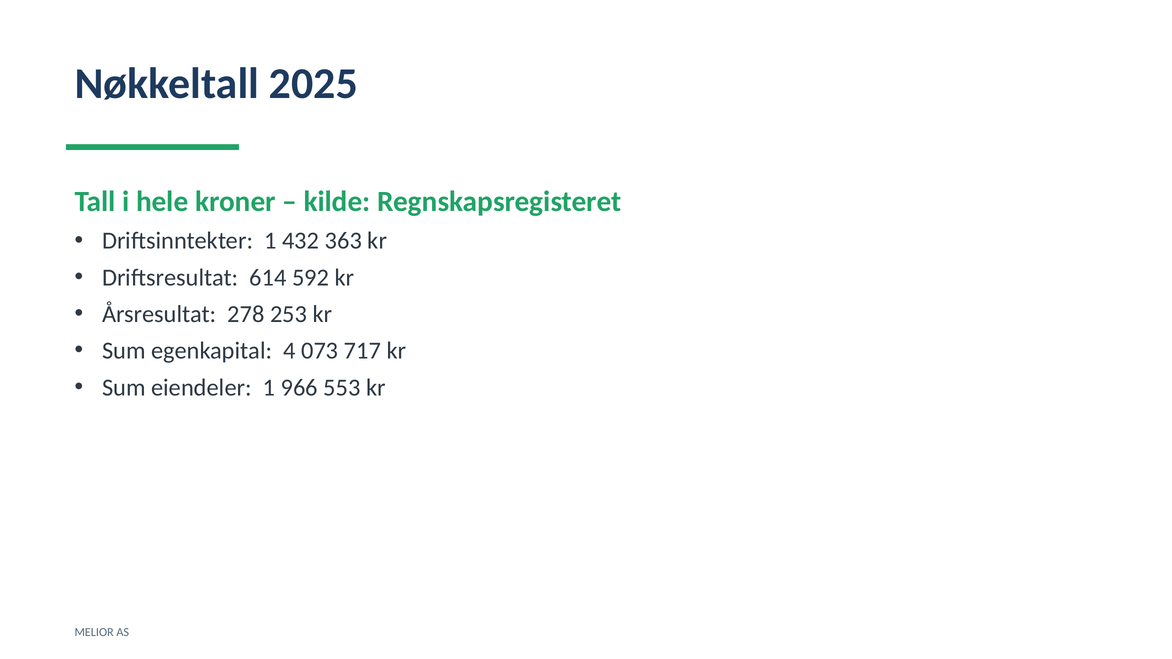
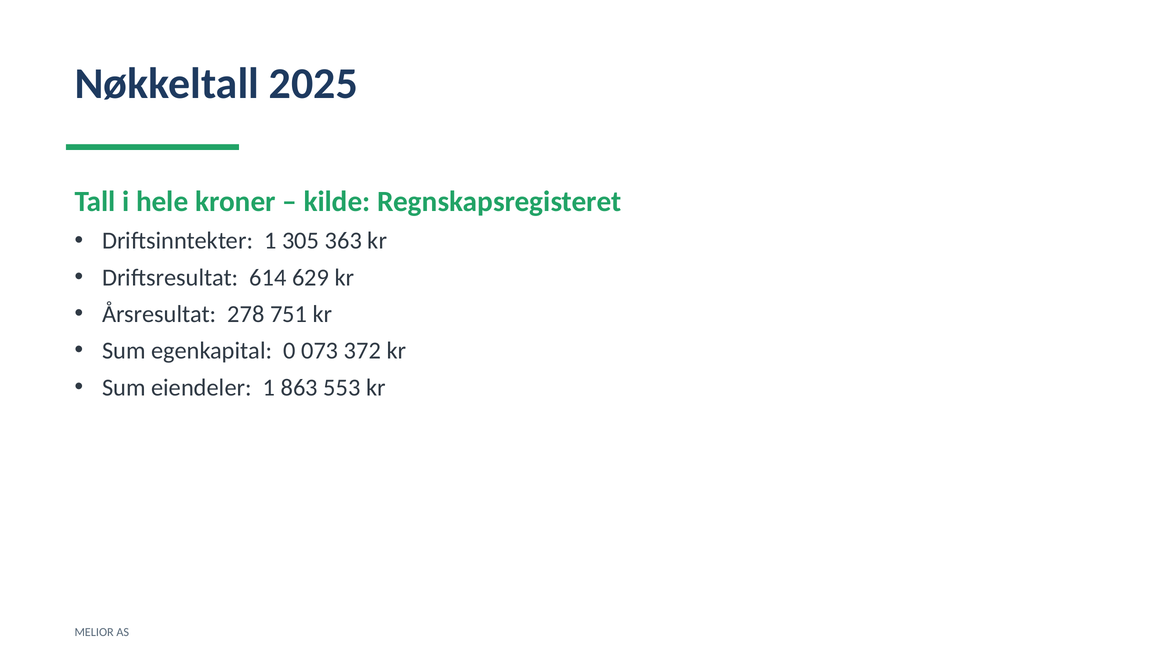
432: 432 -> 305
592: 592 -> 629
253: 253 -> 751
4: 4 -> 0
717: 717 -> 372
966: 966 -> 863
